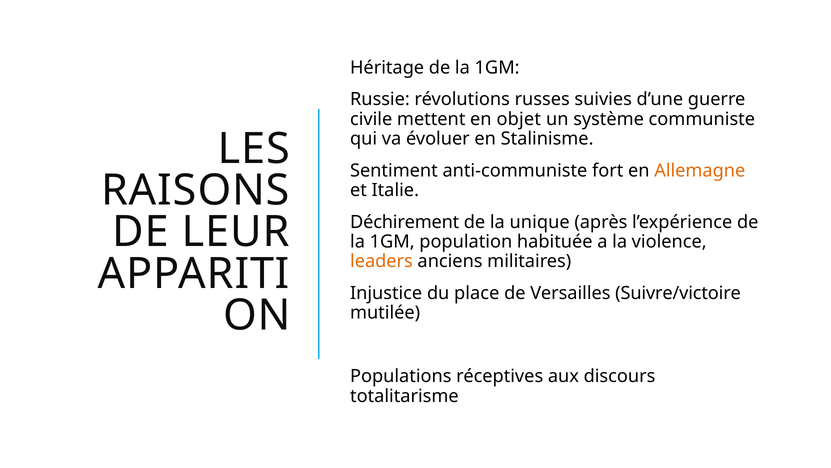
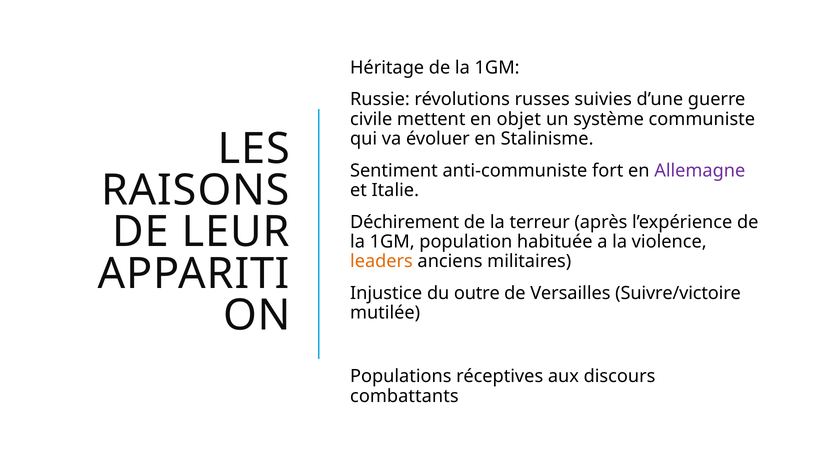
Allemagne colour: orange -> purple
unique: unique -> terreur
place: place -> outre
totalitarisme: totalitarisme -> combattants
